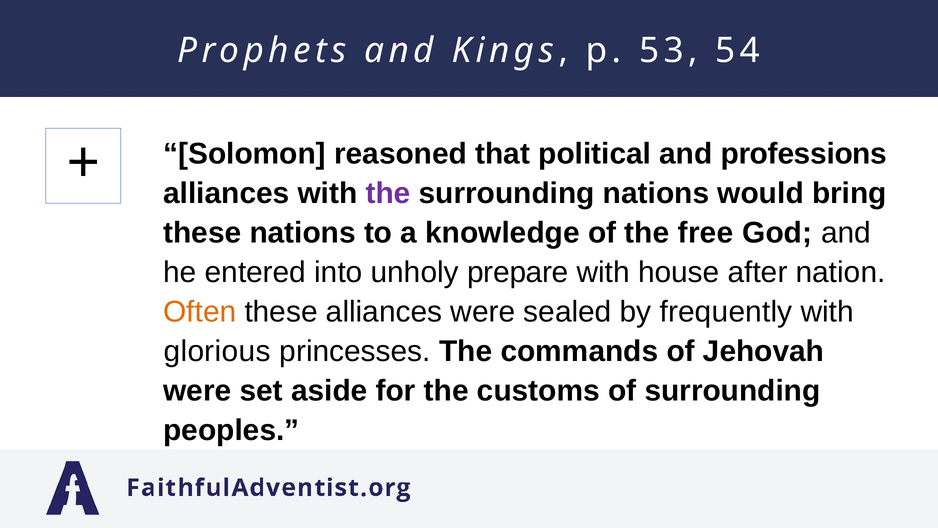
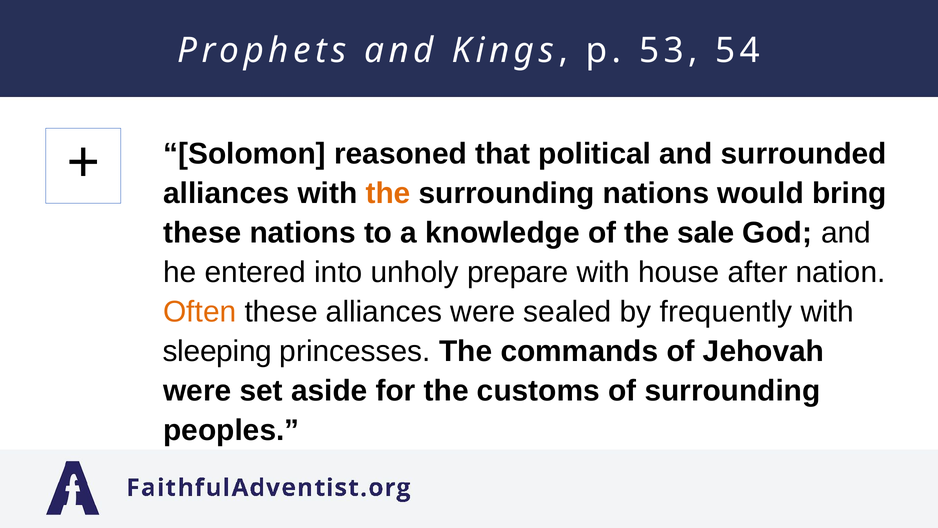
professions: professions -> surrounded
the at (388, 193) colour: purple -> orange
free: free -> sale
glorious: glorious -> sleeping
